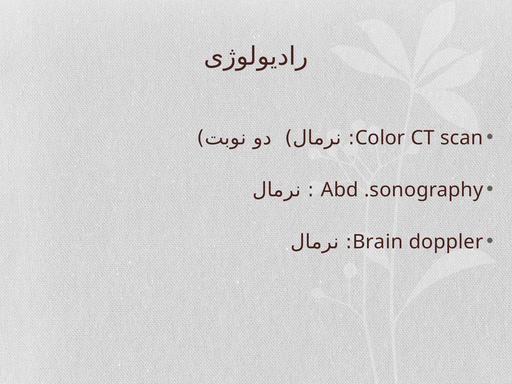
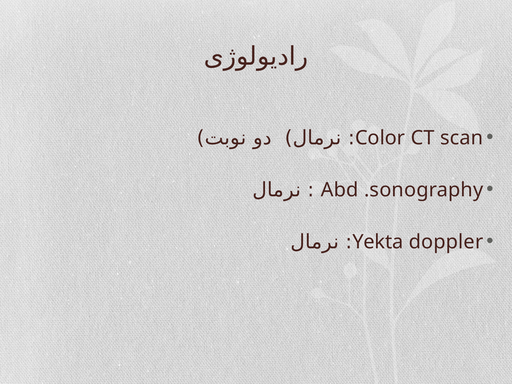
Brain: Brain -> Yekta
